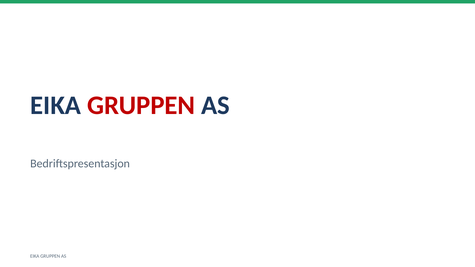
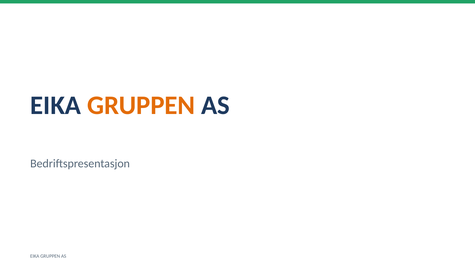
GRUPPEN at (141, 105) colour: red -> orange
